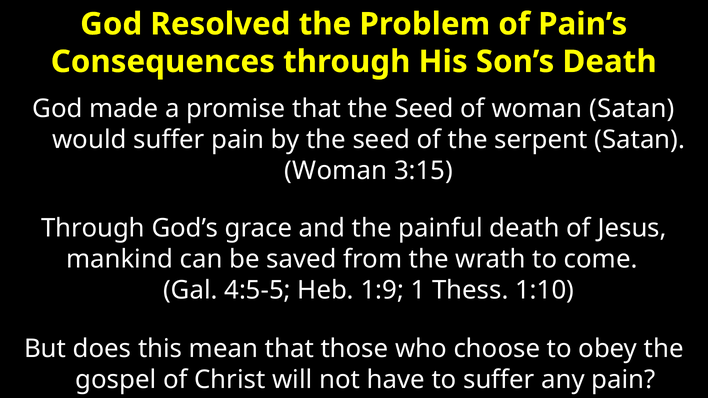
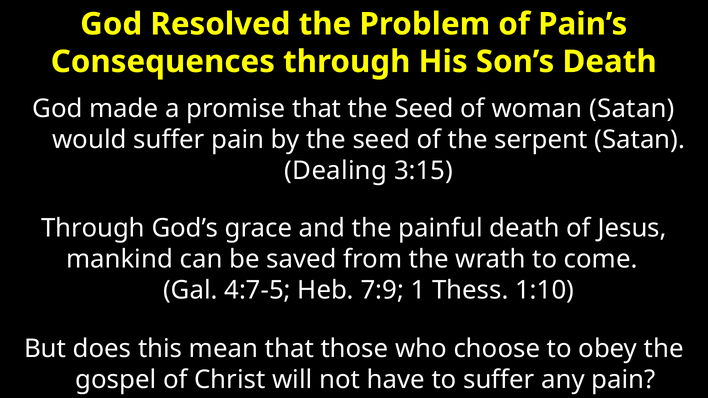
Woman at (336, 171): Woman -> Dealing
4:5-5: 4:5-5 -> 4:7-5
1:9: 1:9 -> 7:9
